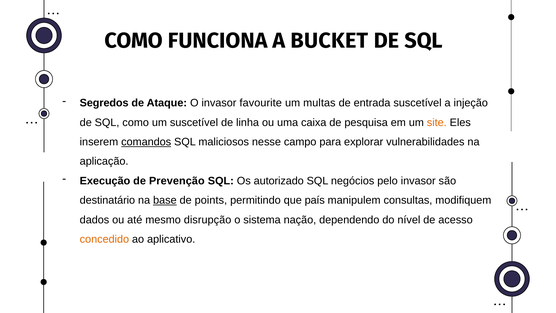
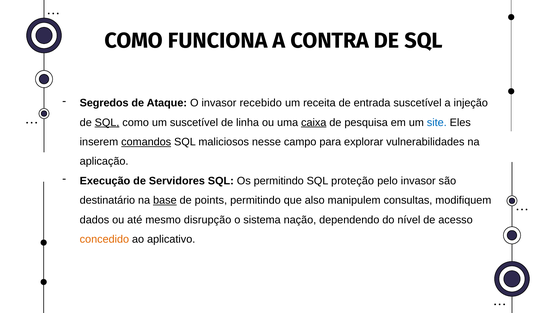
BUCKET: BUCKET -> CONTRA
favourite: favourite -> recebido
multas: multas -> receita
SQL at (107, 122) underline: none -> present
caixa underline: none -> present
site colour: orange -> blue
Prevenção: Prevenção -> Servidores
Os autorizado: autorizado -> permitindo
negócios: negócios -> proteção
país: país -> also
